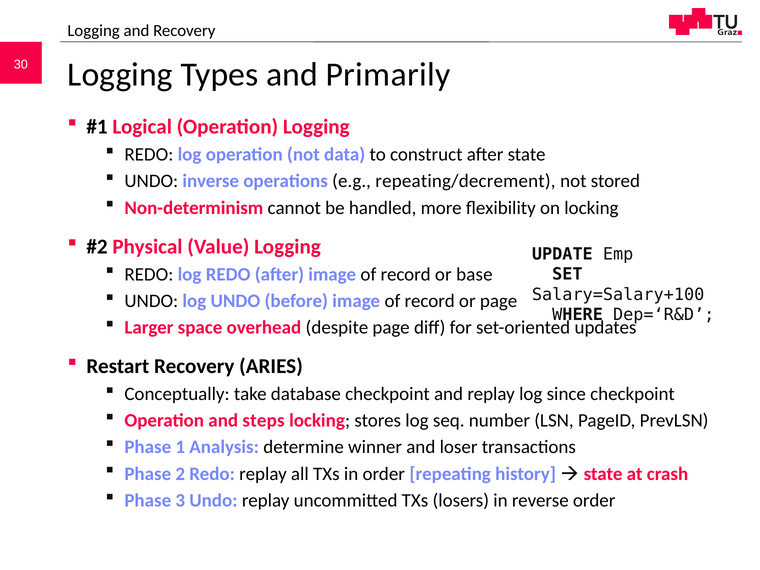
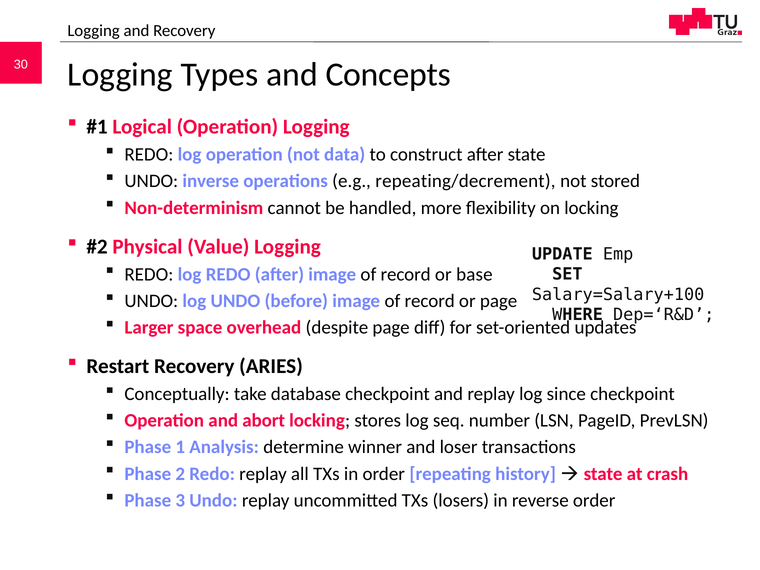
Primarily: Primarily -> Concepts
steps: steps -> abort
